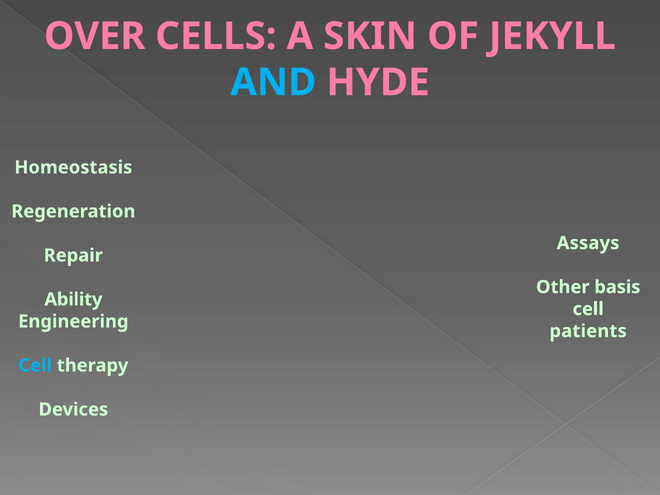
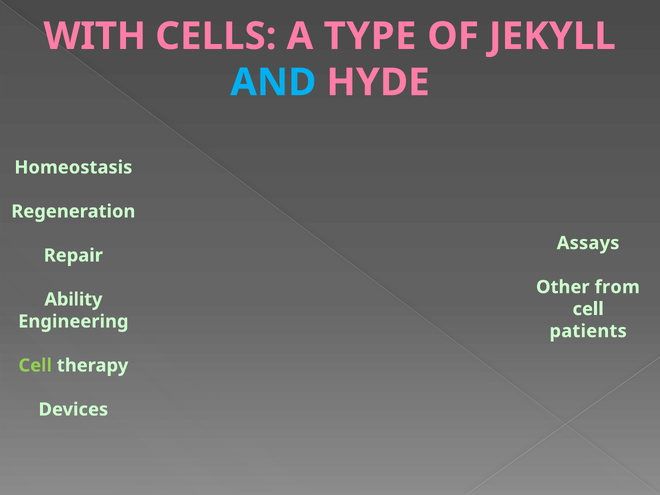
OVER: OVER -> WITH
SKIN: SKIN -> TYPE
basis: basis -> from
Cell at (35, 365) colour: light blue -> light green
